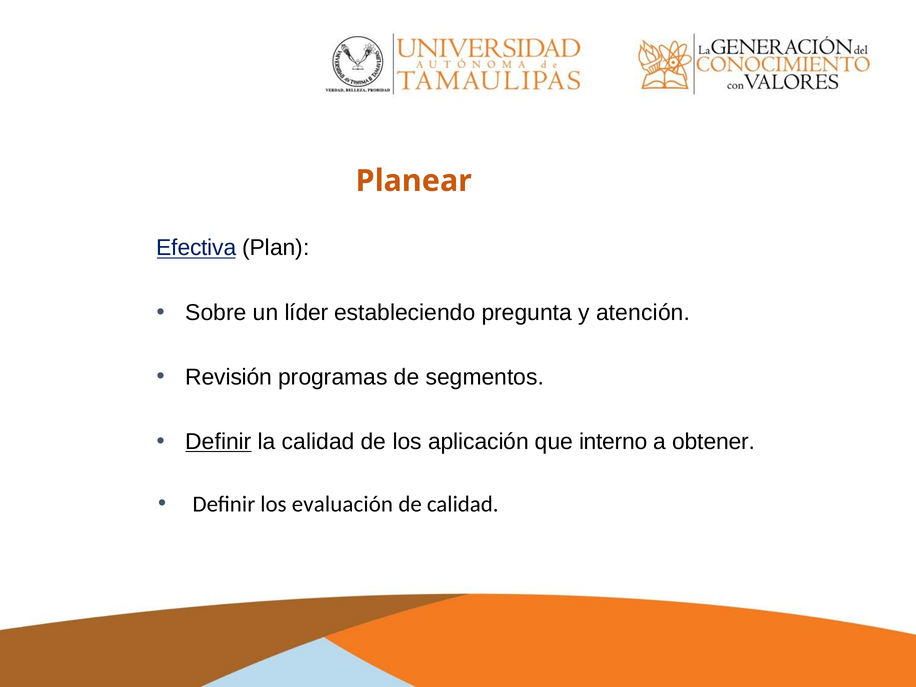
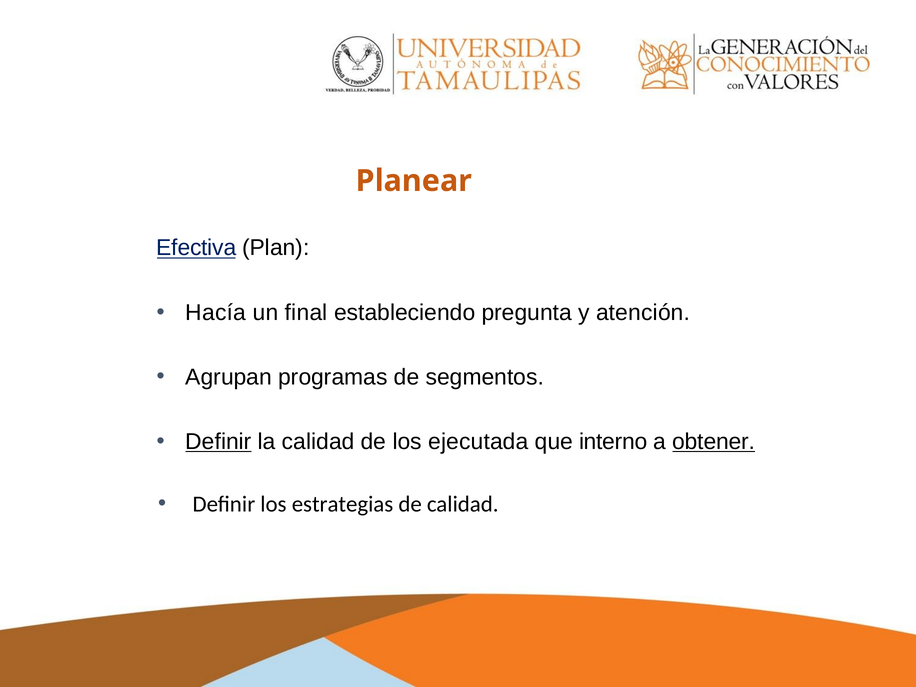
Sobre: Sobre -> Hacía
líder: líder -> final
Revisión: Revisión -> Agrupan
aplicación: aplicación -> ejecutada
obtener underline: none -> present
evaluación: evaluación -> estrategias
